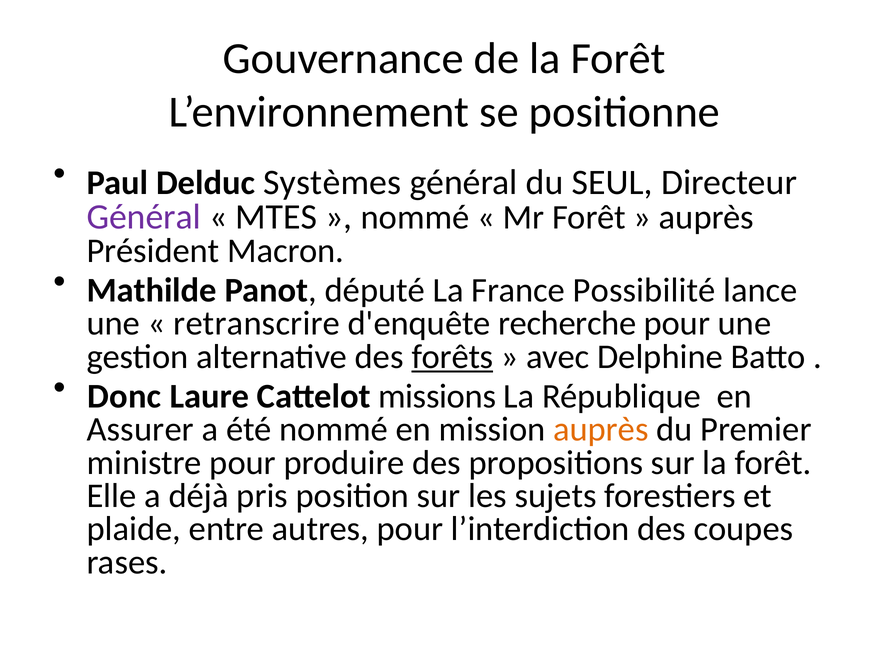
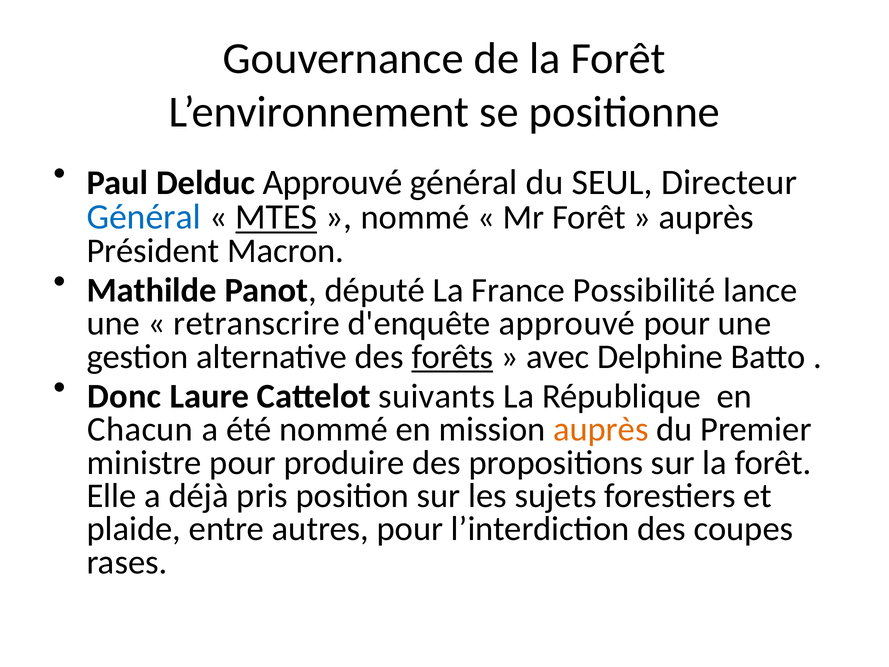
Delduc Systèmes: Systèmes -> Approuvé
Général at (144, 217) colour: purple -> blue
MTES underline: none -> present
d'enquête recherche: recherche -> approuvé
missions: missions -> suivants
Assurer: Assurer -> Chacun
